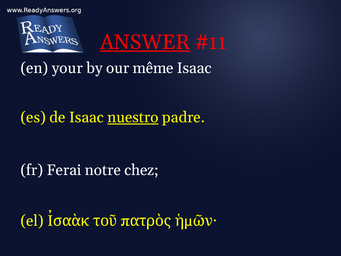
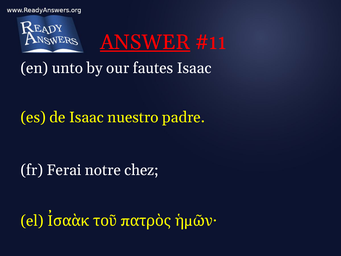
your: your -> unto
même: même -> fautes
nuestro underline: present -> none
